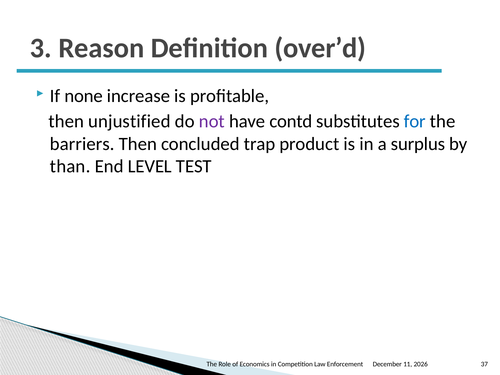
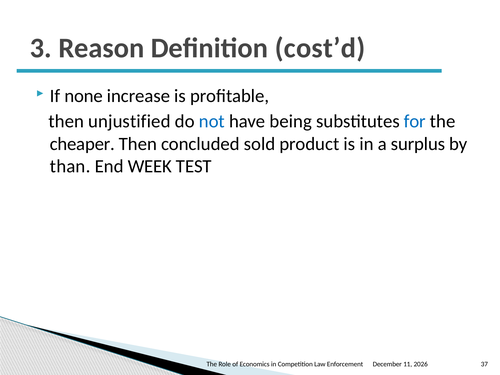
over’d: over’d -> cost’d
not colour: purple -> blue
contd: contd -> being
barriers: barriers -> cheaper
trap: trap -> sold
LEVEL: LEVEL -> WEEK
